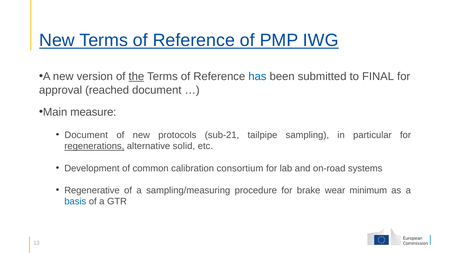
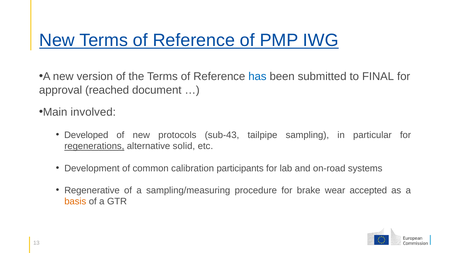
the underline: present -> none
measure: measure -> involved
Document at (86, 135): Document -> Developed
sub-21: sub-21 -> sub-43
consortium: consortium -> participants
minimum: minimum -> accepted
basis colour: blue -> orange
